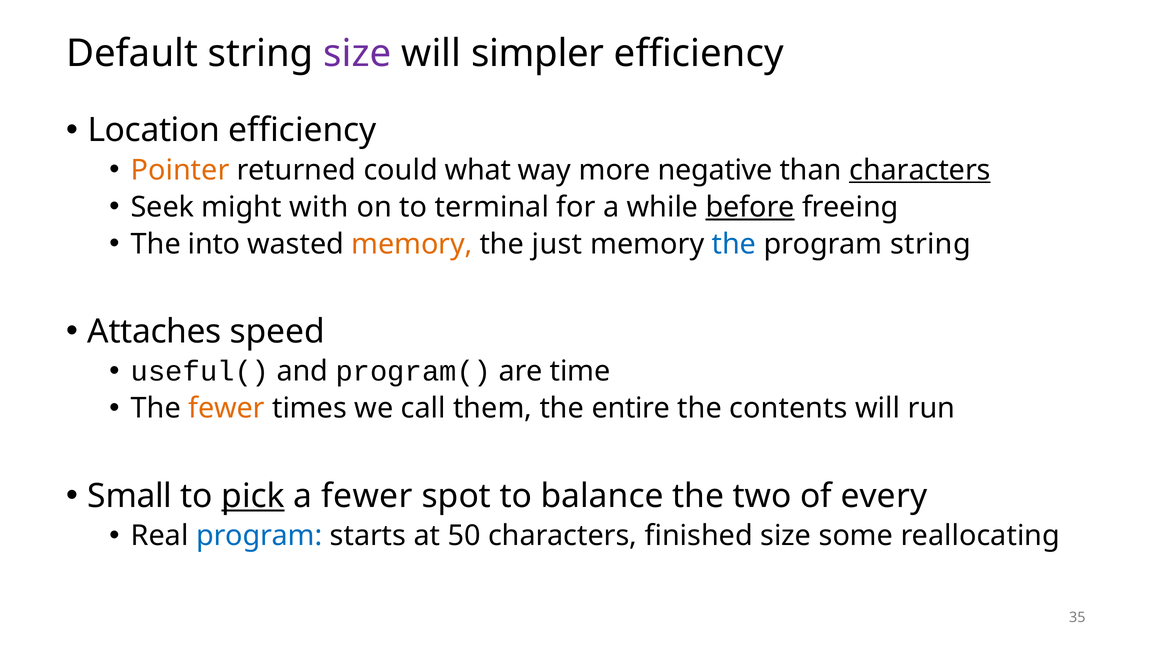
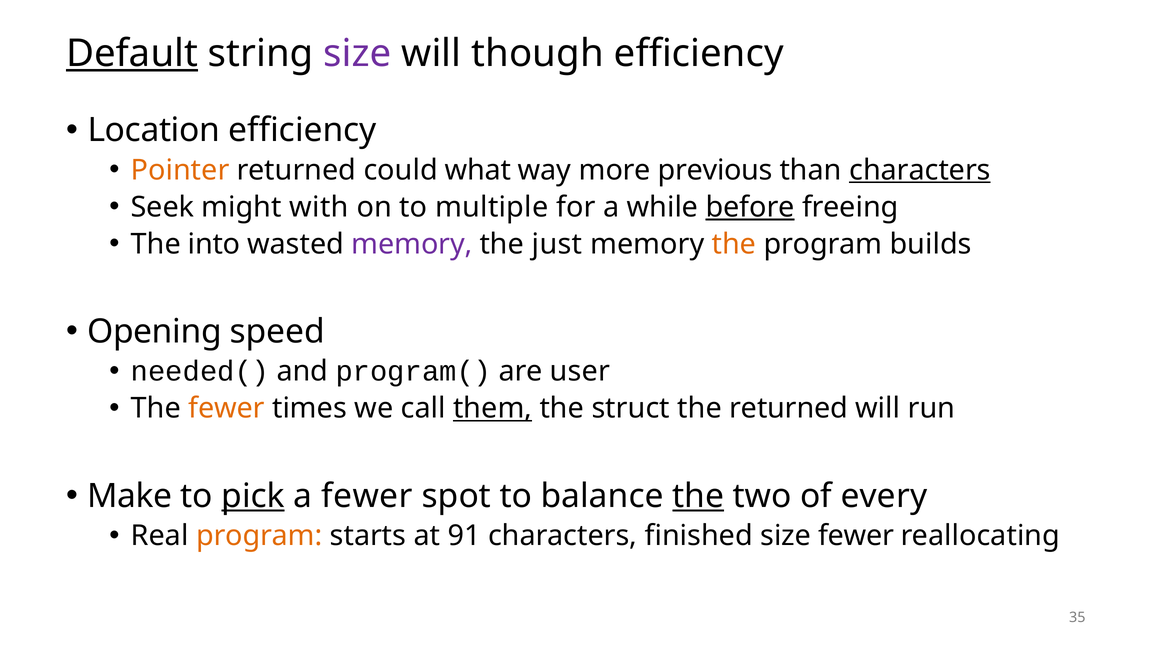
Default underline: none -> present
simpler: simpler -> though
negative: negative -> previous
terminal: terminal -> multiple
memory at (412, 244) colour: orange -> purple
the at (734, 244) colour: blue -> orange
program string: string -> builds
Attaches: Attaches -> Opening
useful(: useful( -> needed(
time: time -> user
them underline: none -> present
entire: entire -> struct
the contents: contents -> returned
Small: Small -> Make
the at (698, 496) underline: none -> present
program at (259, 536) colour: blue -> orange
50: 50 -> 91
size some: some -> fewer
